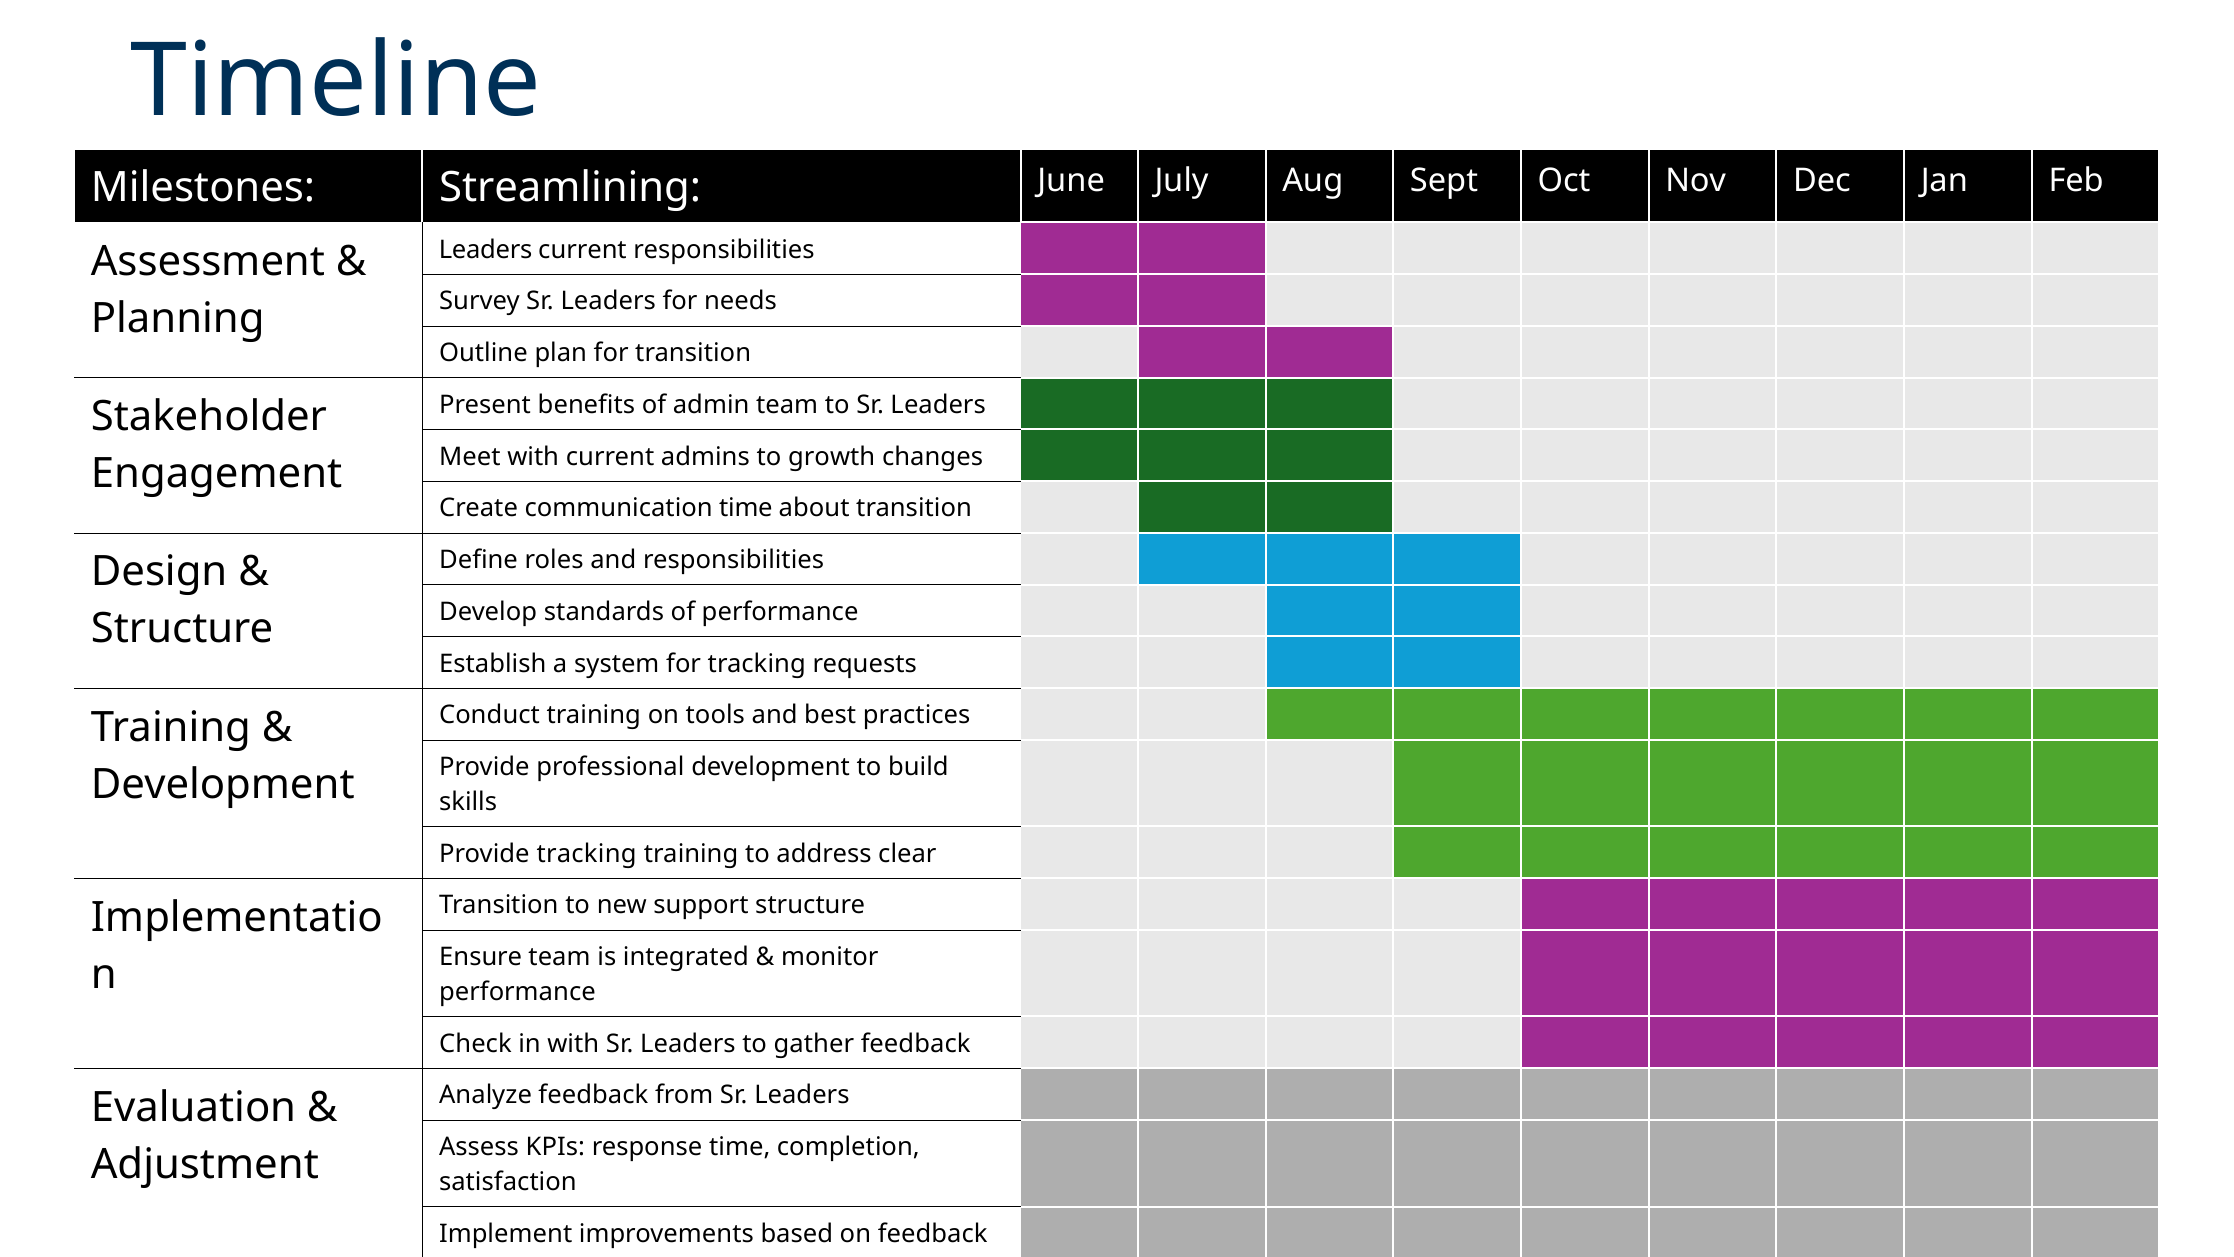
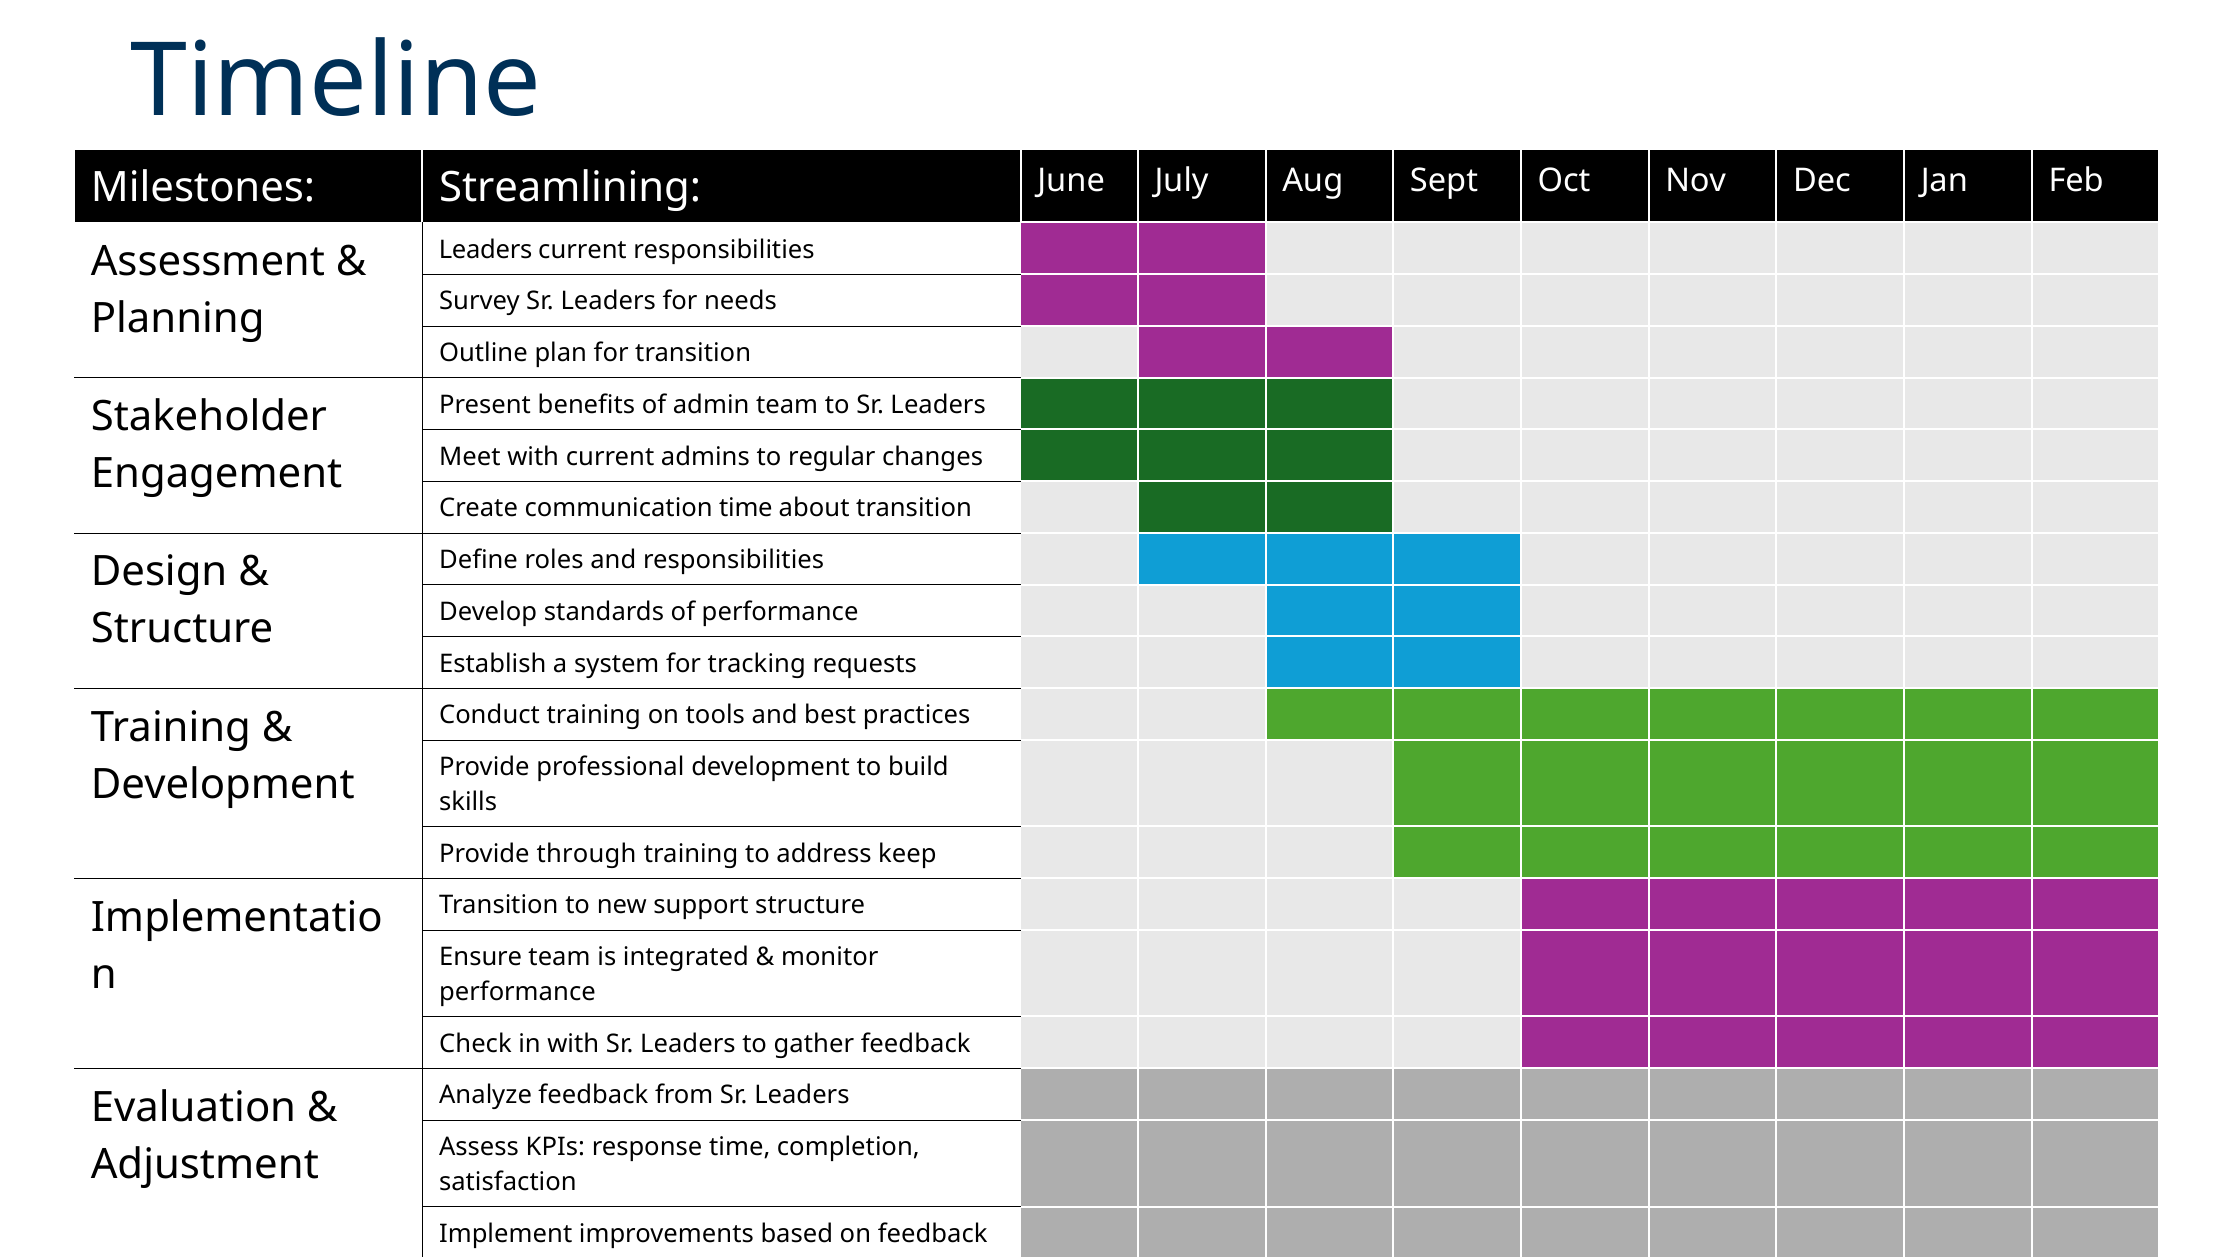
to growth: growth -> regular
Provide tracking: tracking -> through
clear: clear -> keep
